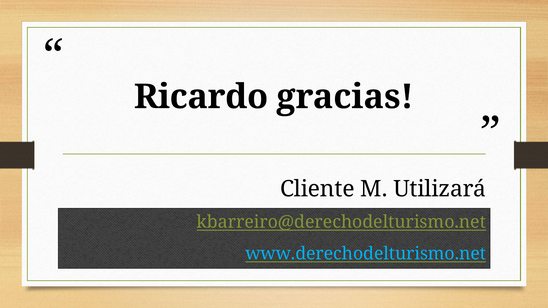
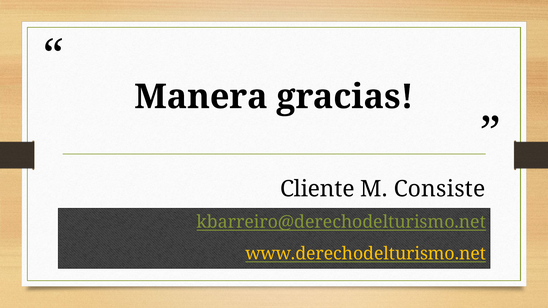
Ricardo: Ricardo -> Manera
Utilizará: Utilizará -> Consiste
www.derechodelturismo.net colour: light blue -> yellow
